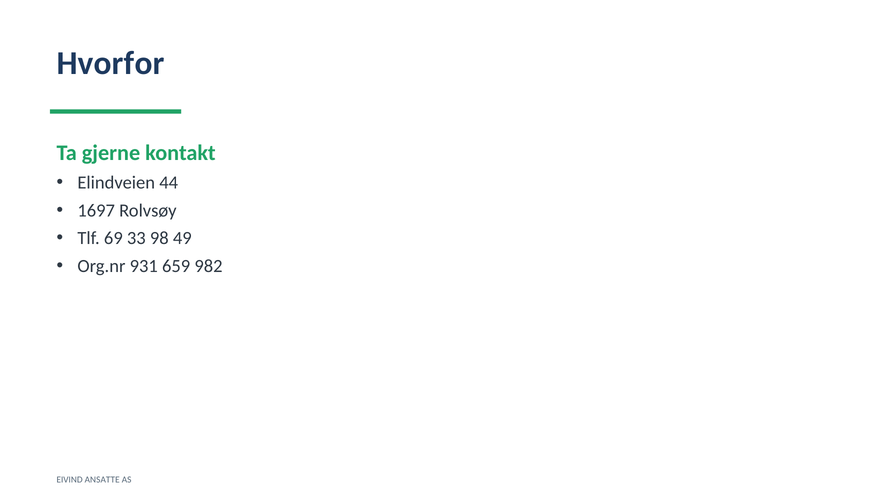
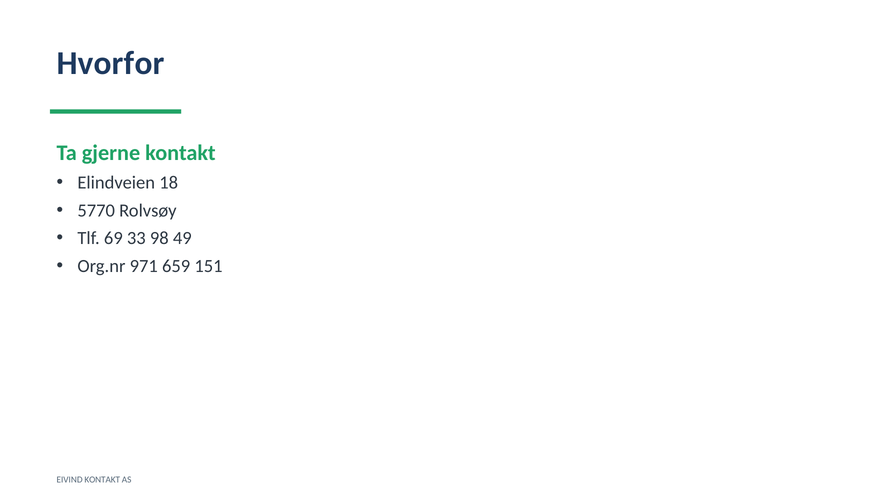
44: 44 -> 18
1697: 1697 -> 5770
931: 931 -> 971
982: 982 -> 151
EIVIND ANSATTE: ANSATTE -> KONTAKT
